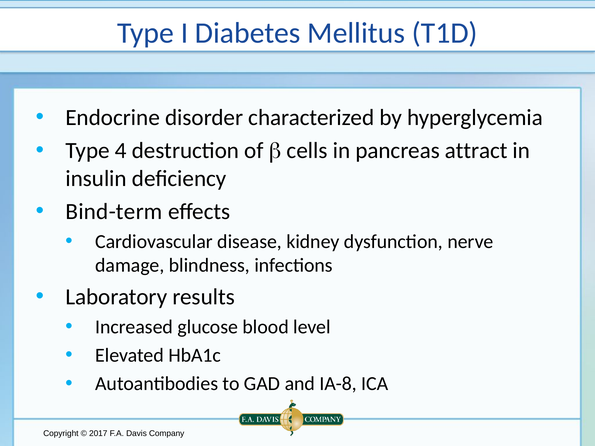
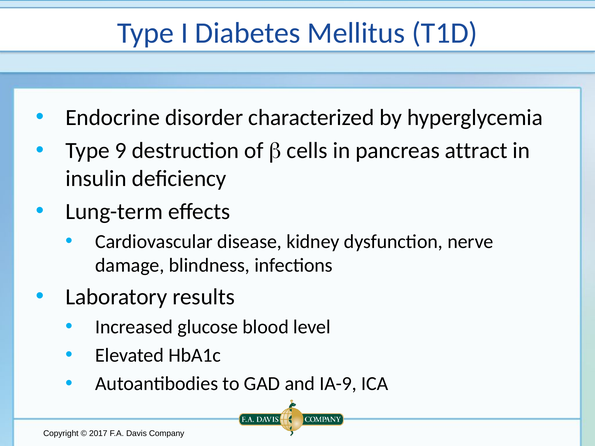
4: 4 -> 9
Bind-term: Bind-term -> Lung-term
IA-8: IA-8 -> IA-9
